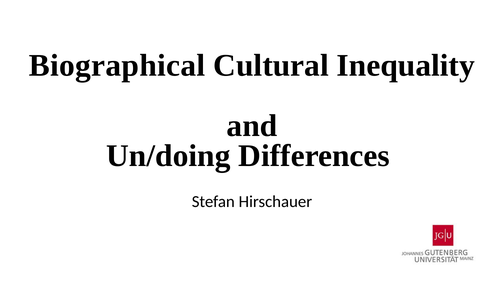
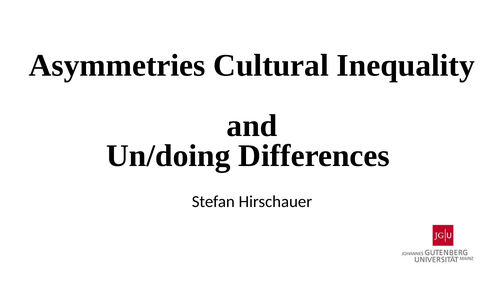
Biographical: Biographical -> Asymmetries
